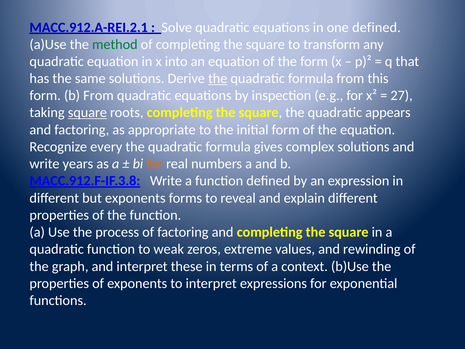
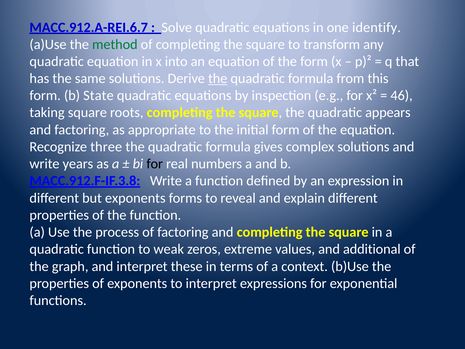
MACC.912.A-REI.2.1: MACC.912.A-REI.2.1 -> MACC.912.A-REI.6.7
one defined: defined -> identify
b From: From -> State
27: 27 -> 46
square at (87, 113) underline: present -> none
every: every -> three
for at (155, 164) colour: orange -> black
rewinding: rewinding -> additional
